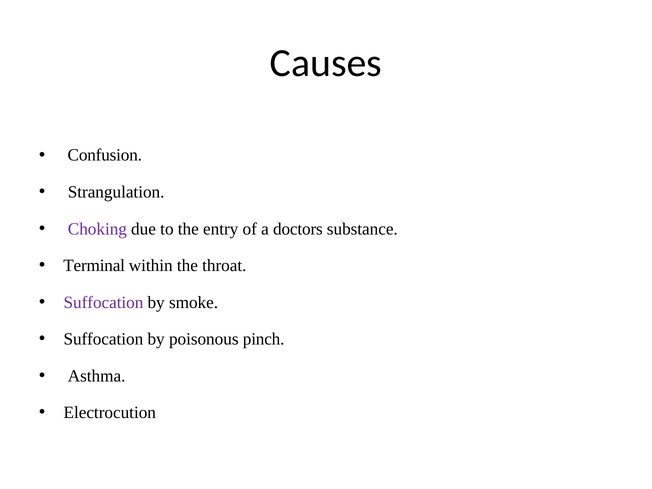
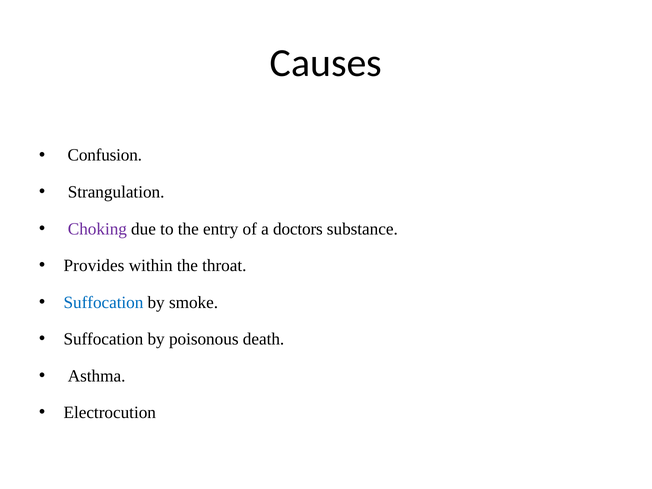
Terminal: Terminal -> Provides
Suffocation at (103, 302) colour: purple -> blue
pinch: pinch -> death
